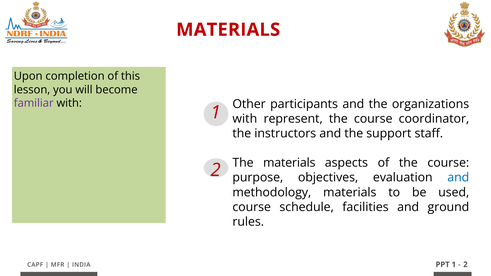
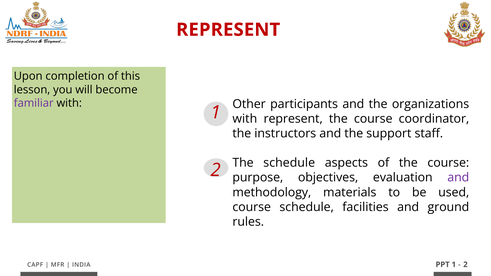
MATERIALS at (228, 30): MATERIALS -> REPRESENT
The materials: materials -> schedule
and at (458, 178) colour: blue -> purple
